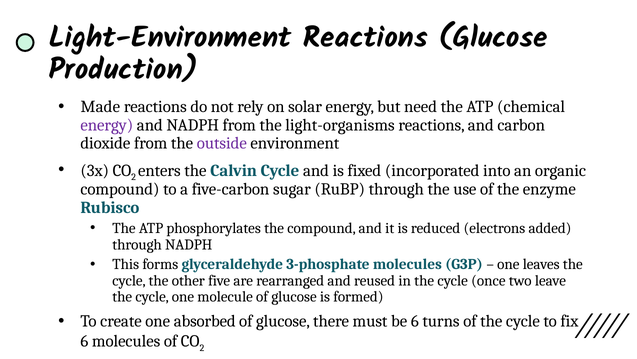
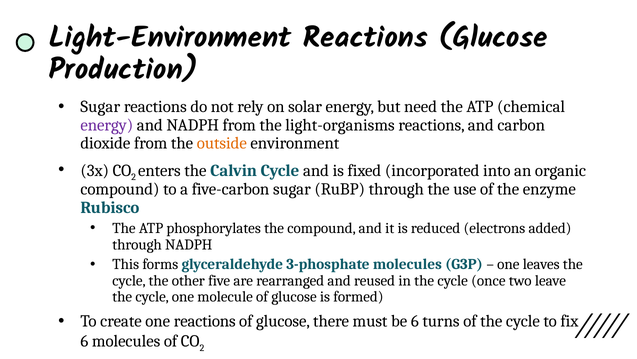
Made at (100, 107): Made -> Sugar
outside colour: purple -> orange
one absorbed: absorbed -> reactions
